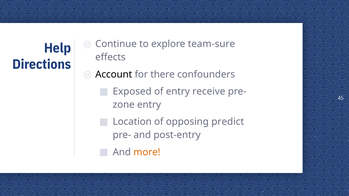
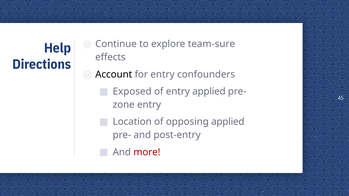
for there: there -> entry
entry receive: receive -> applied
opposing predict: predict -> applied
more colour: orange -> red
